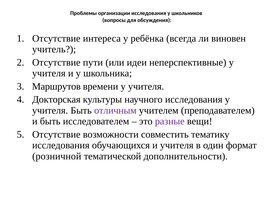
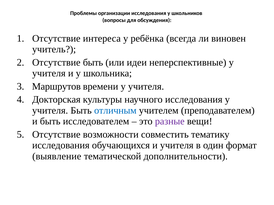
Отсутствие пути: пути -> быть
отличным colour: purple -> blue
розничной: розничной -> выявление
